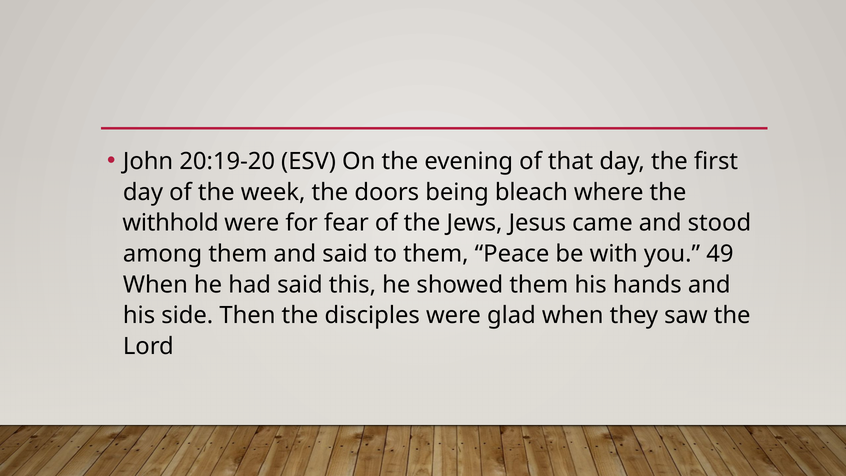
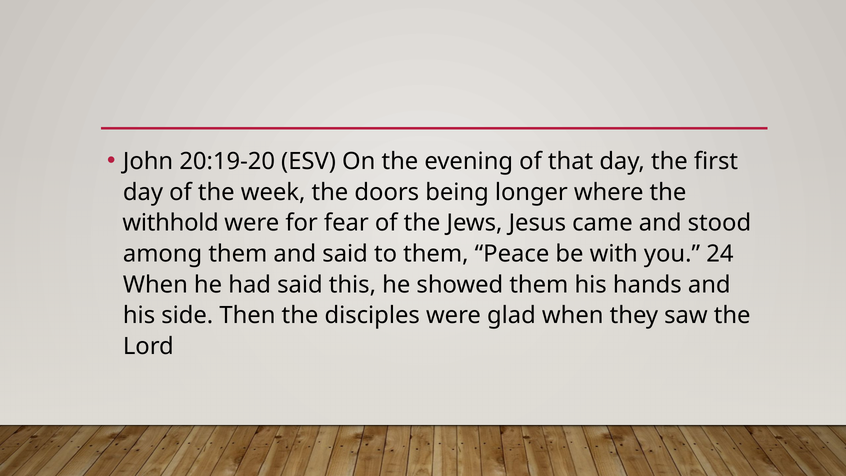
bleach: bleach -> longer
49: 49 -> 24
